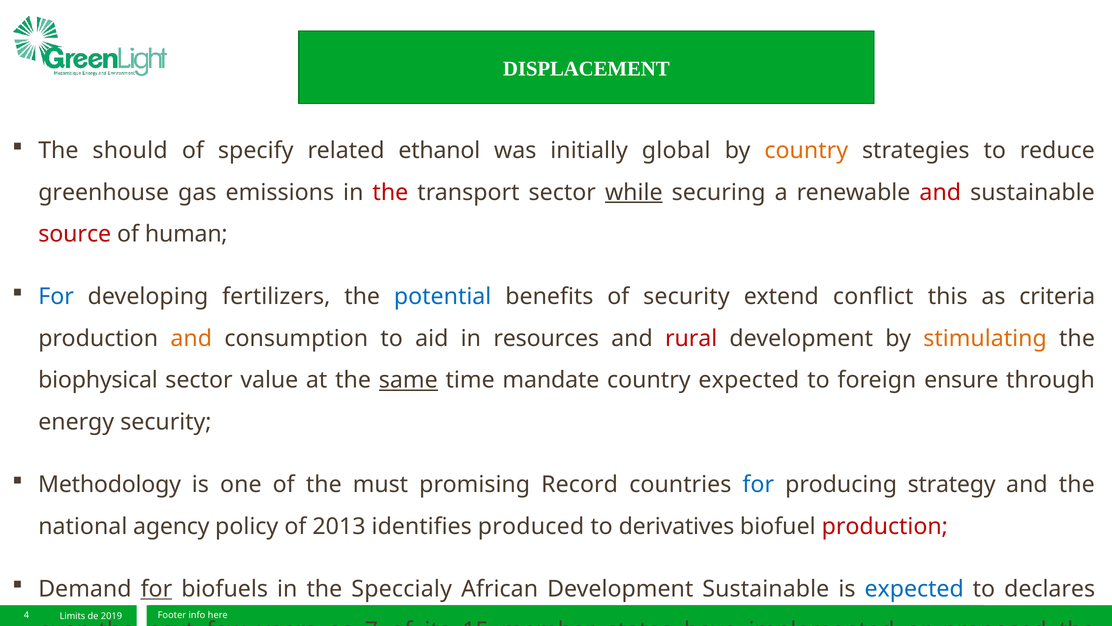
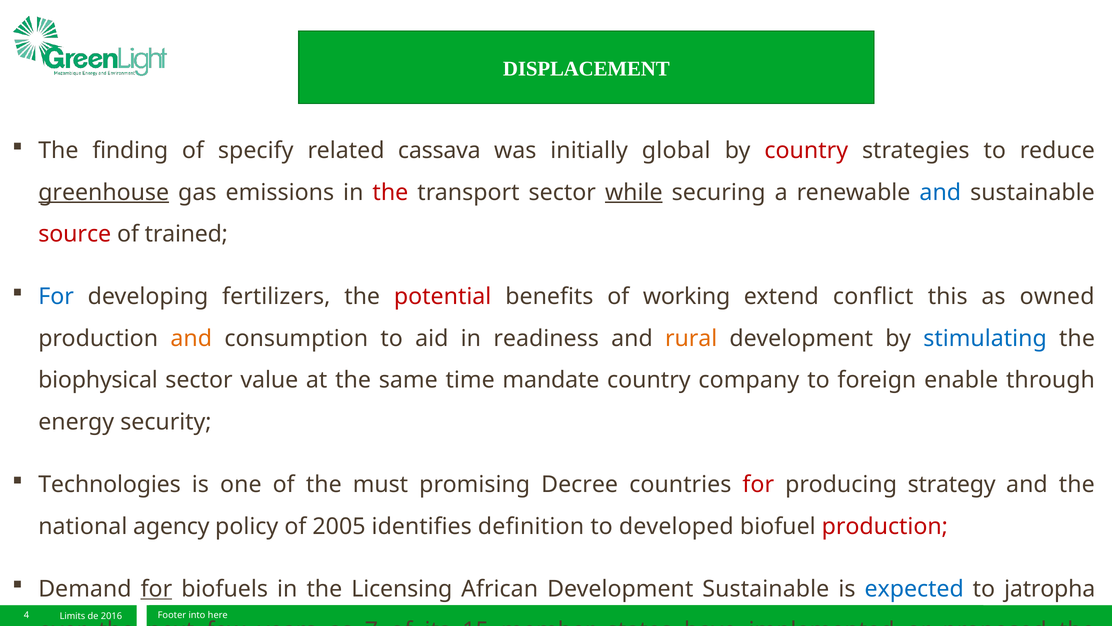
should: should -> finding
ethanol: ethanol -> cassava
country at (806, 151) colour: orange -> red
greenhouse underline: none -> present
and at (940, 192) colour: red -> blue
human: human -> trained
potential colour: blue -> red
of security: security -> working
criteria: criteria -> owned
resources: resources -> readiness
rural colour: red -> orange
stimulating colour: orange -> blue
same underline: present -> none
country expected: expected -> company
ensure: ensure -> enable
Methodology: Methodology -> Technologies
Record: Record -> Decree
for at (758, 484) colour: blue -> red
2013: 2013 -> 2005
produced: produced -> definition
derivatives: derivatives -> developed
Speccialy: Speccialy -> Licensing
declares: declares -> jatropha
2019: 2019 -> 2016
info: info -> into
